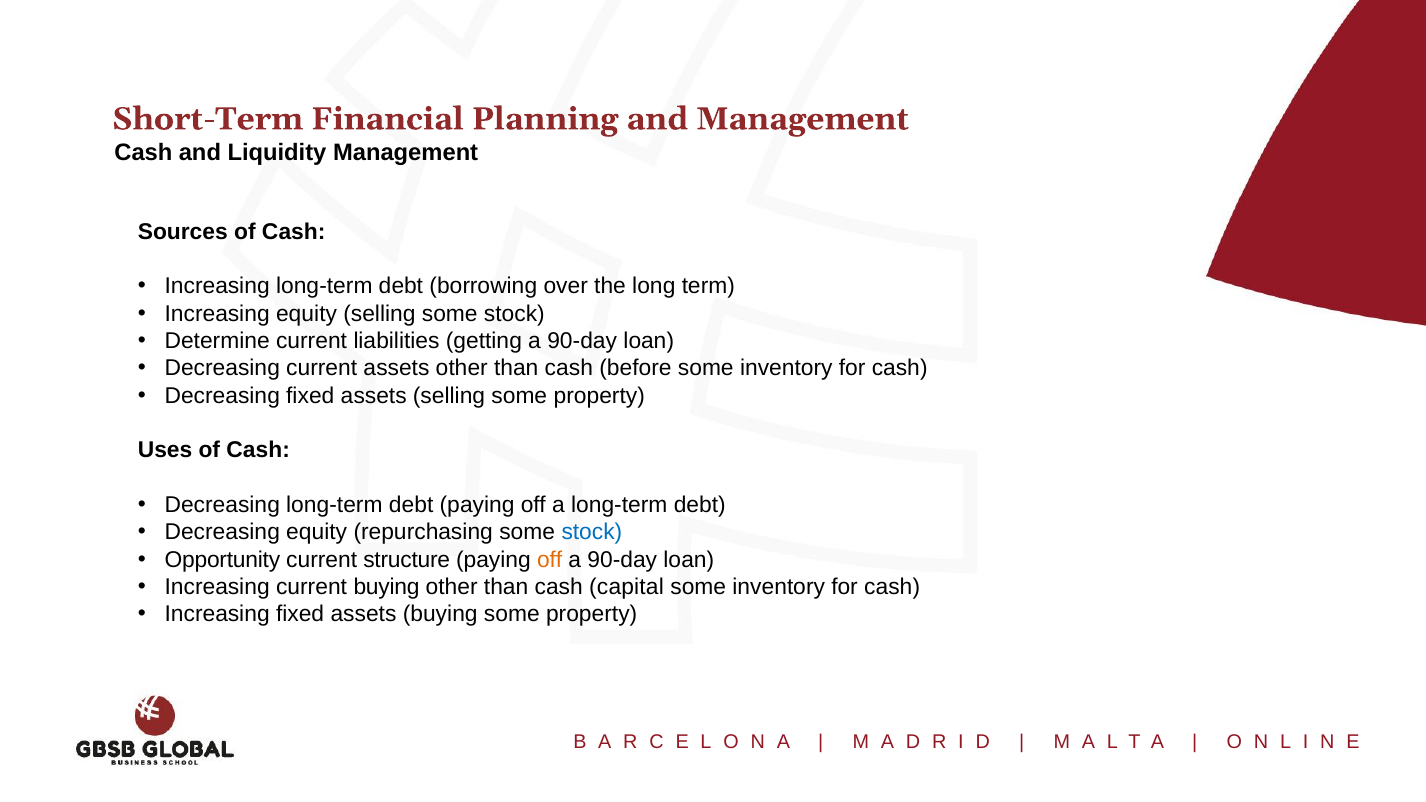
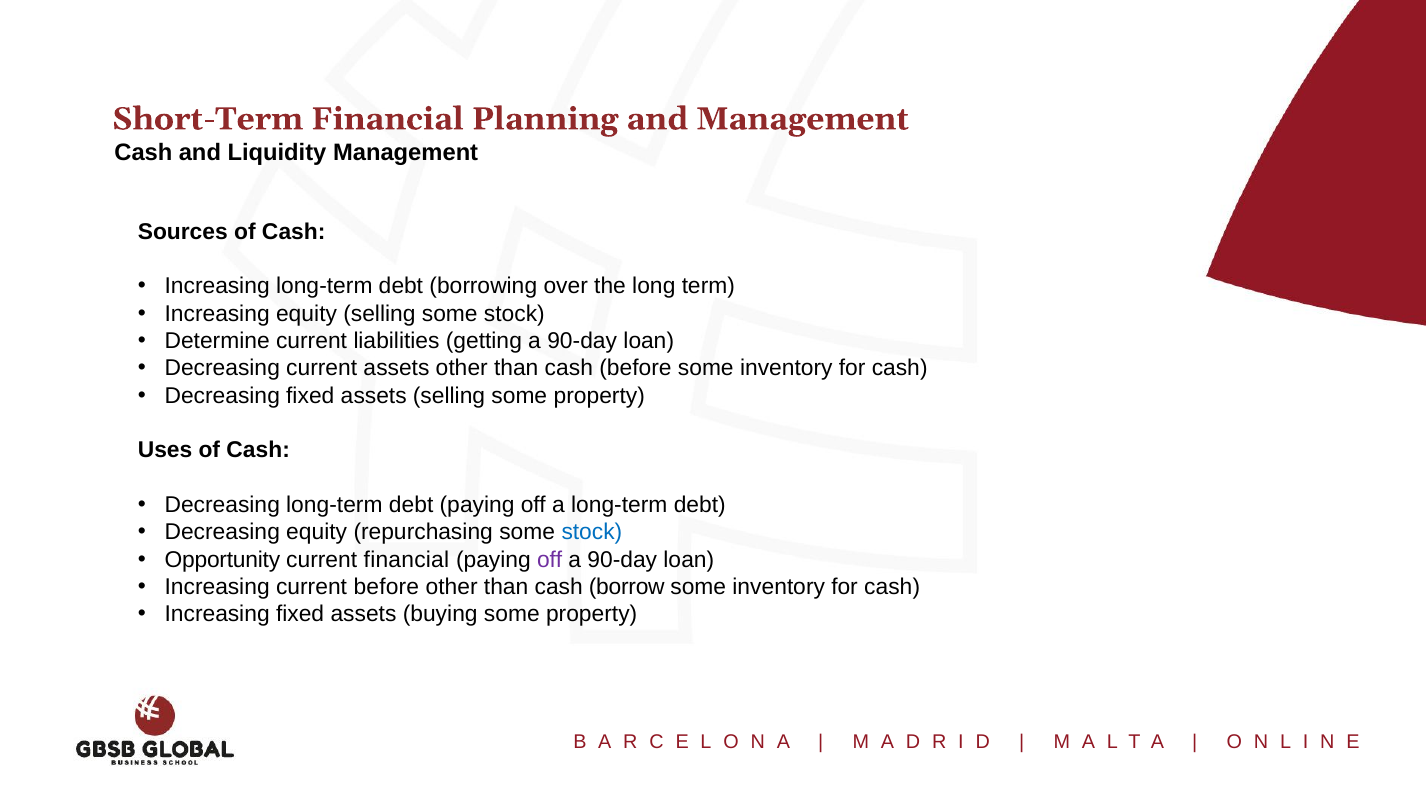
current structure: structure -> financial
off at (550, 560) colour: orange -> purple
current buying: buying -> before
capital: capital -> borrow
